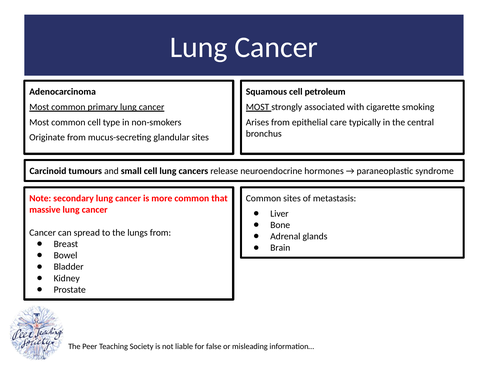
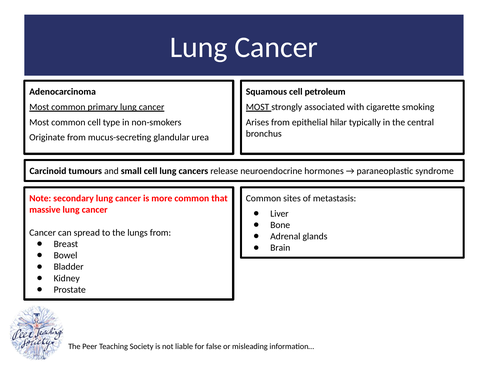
care: care -> hilar
glandular sites: sites -> urea
